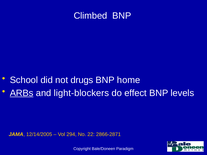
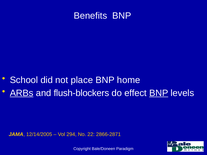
Climbed: Climbed -> Benefits
drugs: drugs -> place
light-blockers: light-blockers -> flush-blockers
BNP at (159, 93) underline: none -> present
